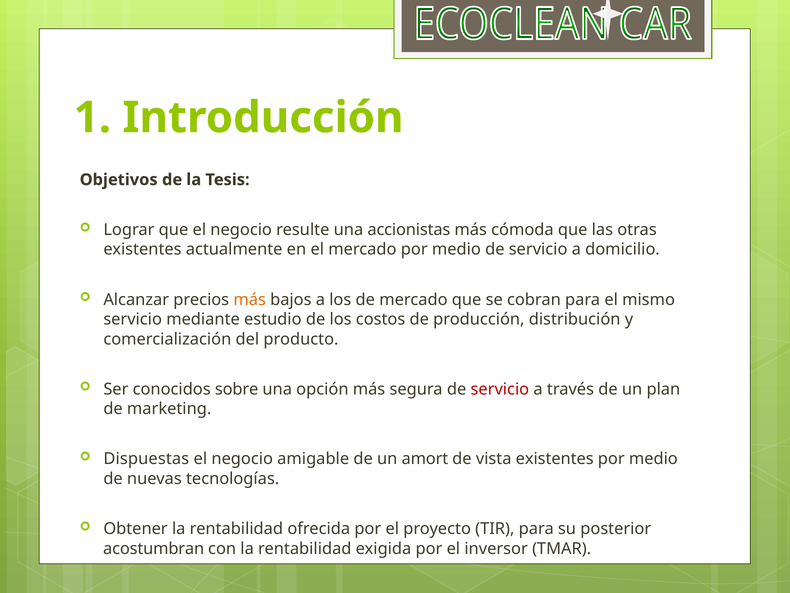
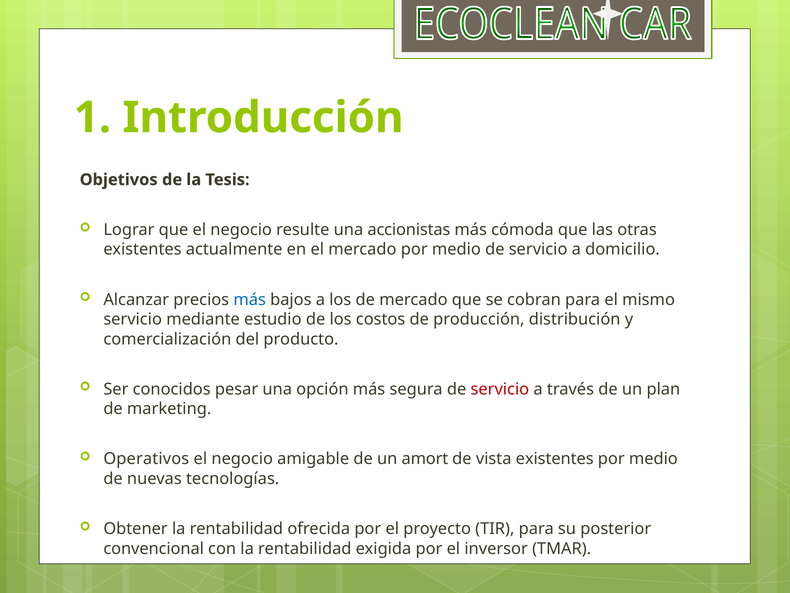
más at (250, 299) colour: orange -> blue
sobre: sobre -> pesar
Dispuestas: Dispuestas -> Operativos
acostumbran: acostumbran -> convencional
